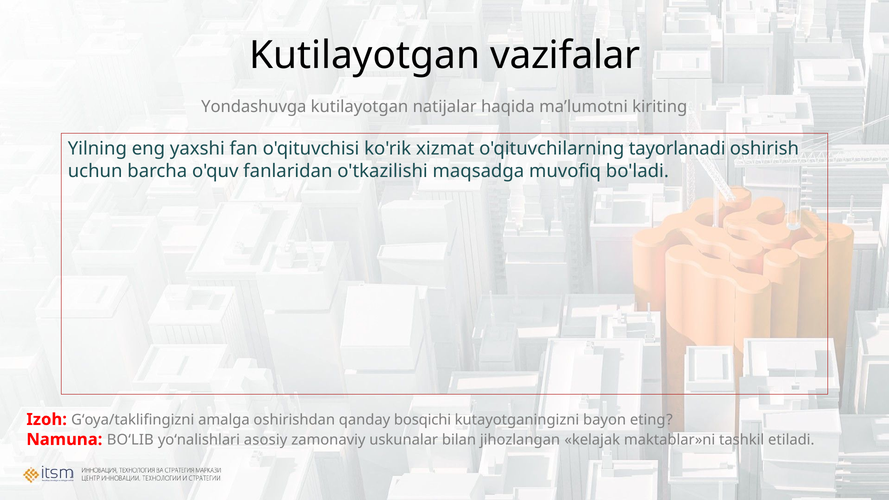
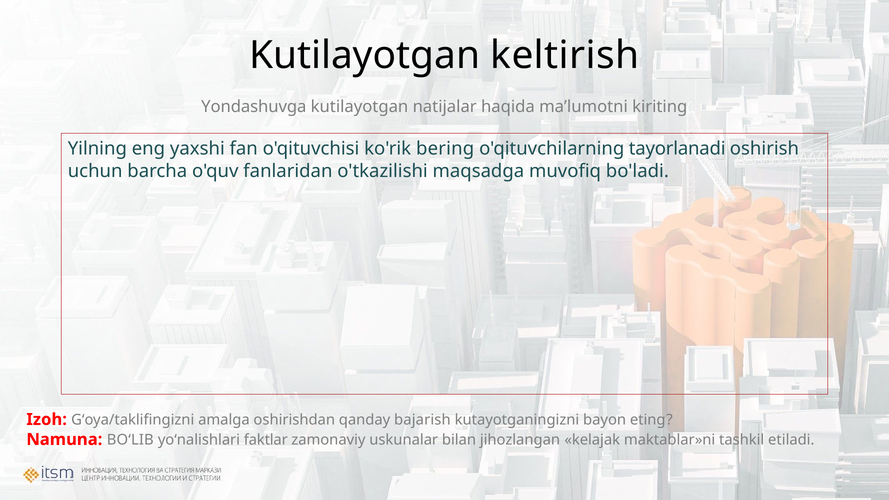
vazifalar: vazifalar -> keltirish
xizmat: xizmat -> bering
bosqichi: bosqichi -> bajarish
asosiy: asosiy -> faktlar
